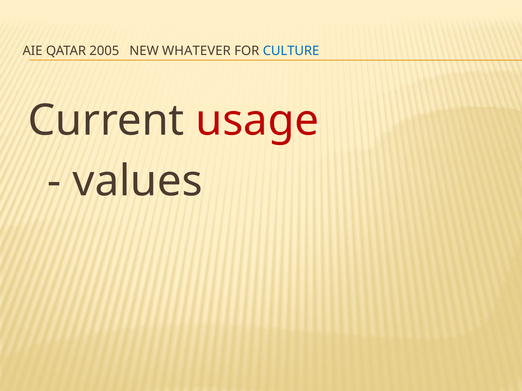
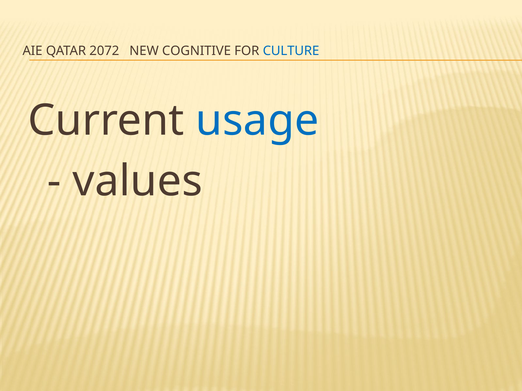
2005: 2005 -> 2072
WHATEVER: WHATEVER -> COGNITIVE
usage colour: red -> blue
